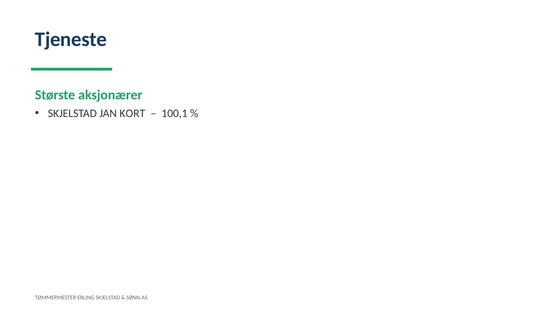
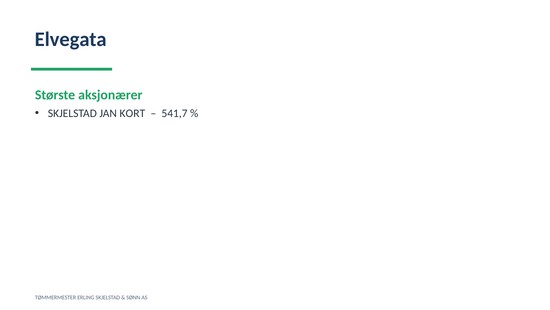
Tjeneste: Tjeneste -> Elvegata
100,1: 100,1 -> 541,7
